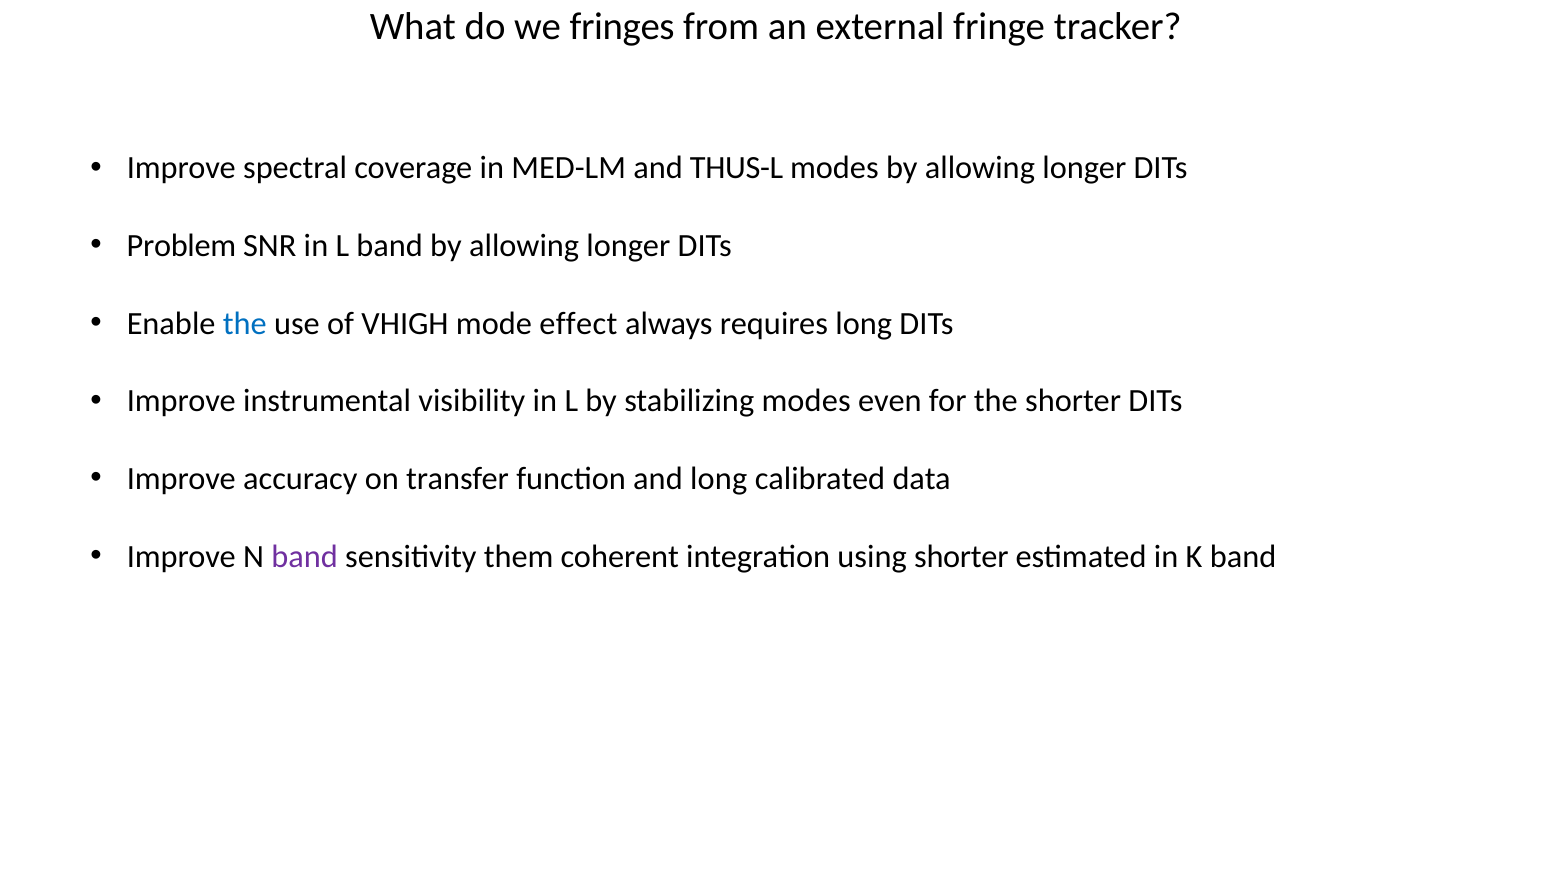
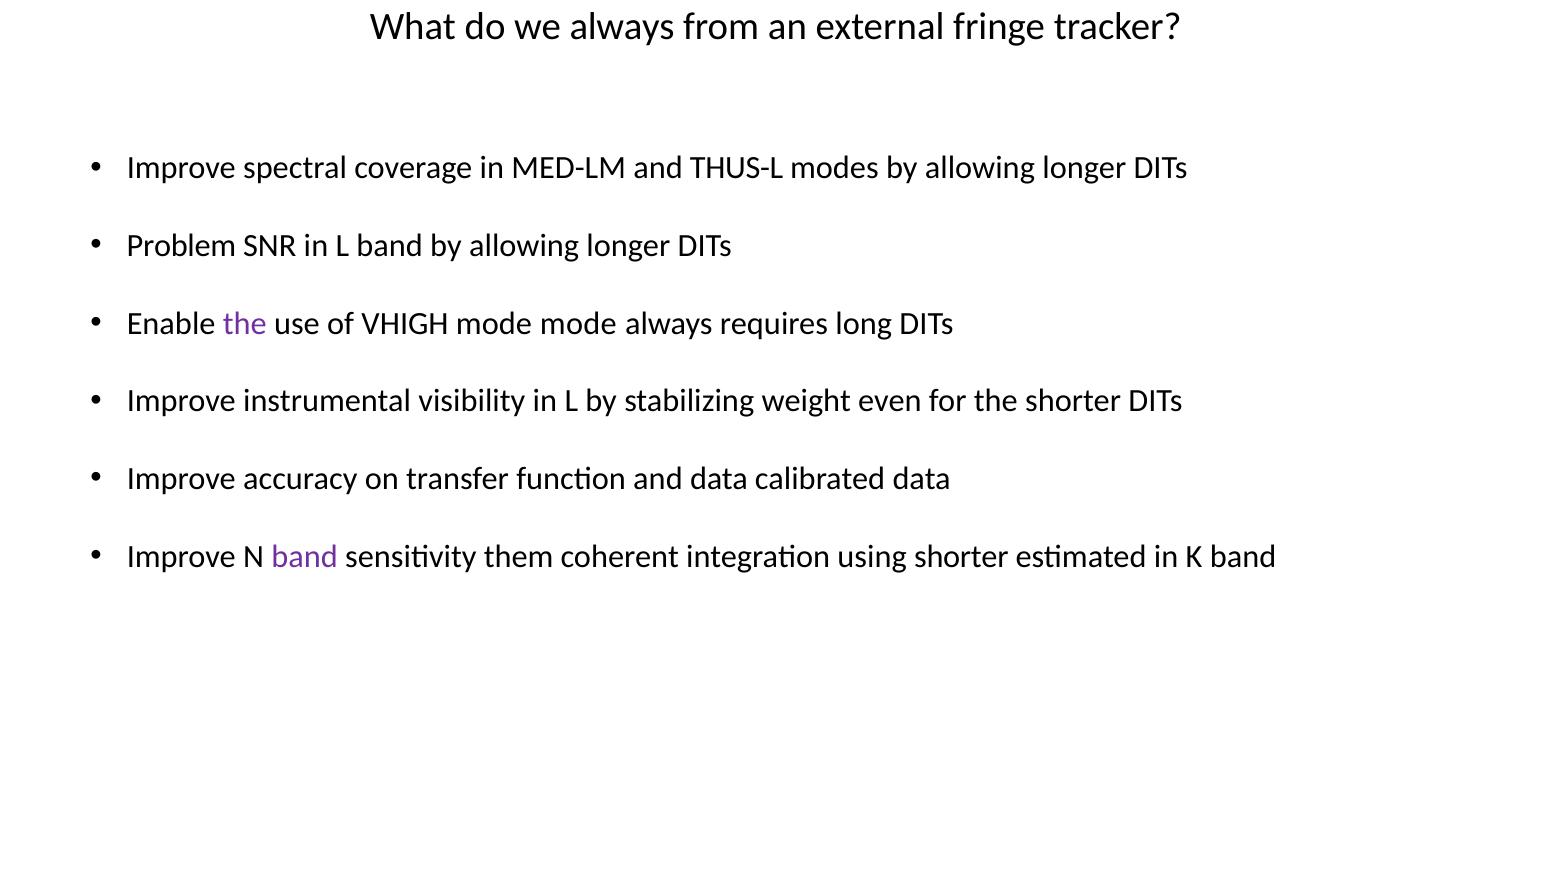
we fringes: fringes -> always
the at (245, 324) colour: blue -> purple
mode effect: effect -> mode
stabilizing modes: modes -> weight
and long: long -> data
